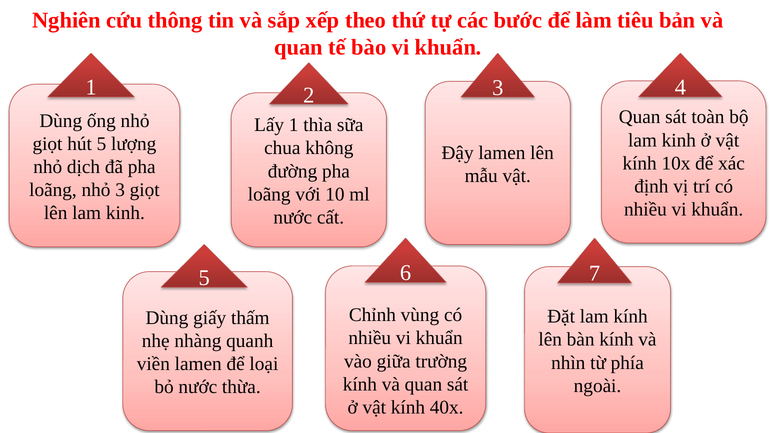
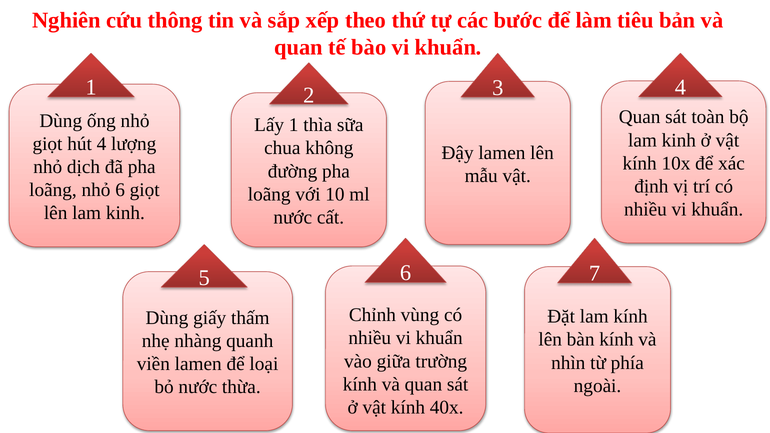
hút 5: 5 -> 4
nhỏ 3: 3 -> 6
